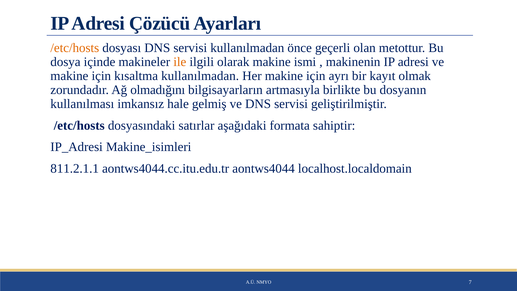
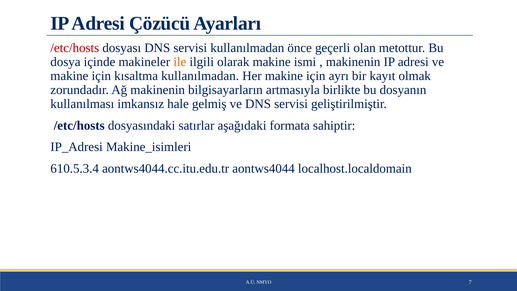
/etc/hosts at (75, 48) colour: orange -> red
Ağ olmadığını: olmadığını -> makinenin
811.2.1.1: 811.2.1.1 -> 610.5.3.4
